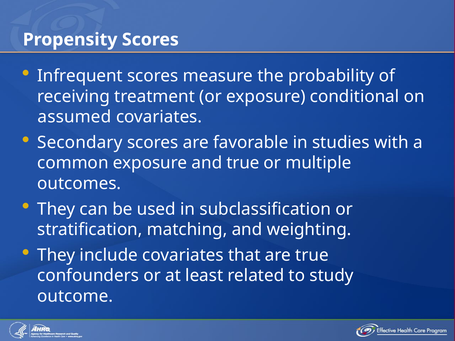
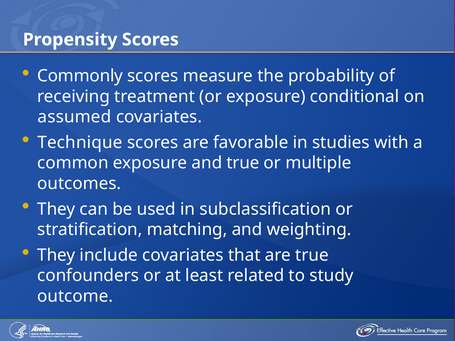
Infrequent: Infrequent -> Commonly
Secondary: Secondary -> Technique
